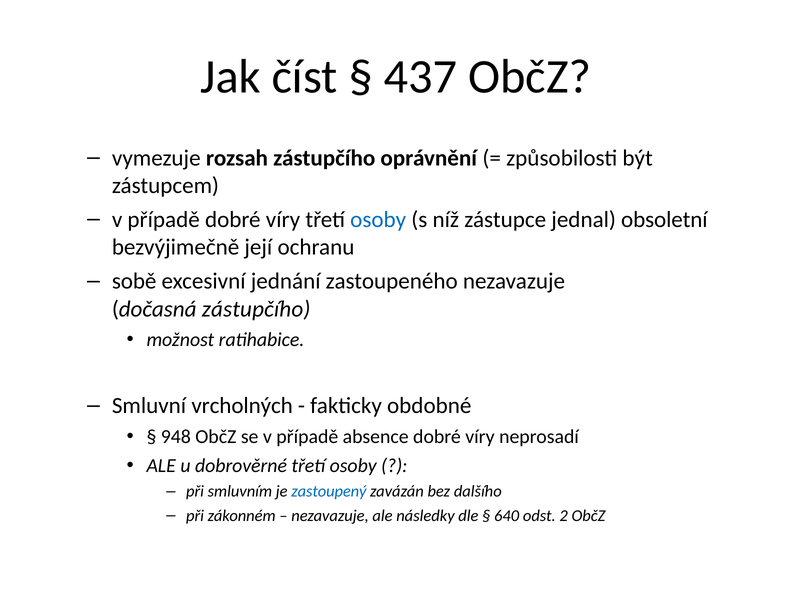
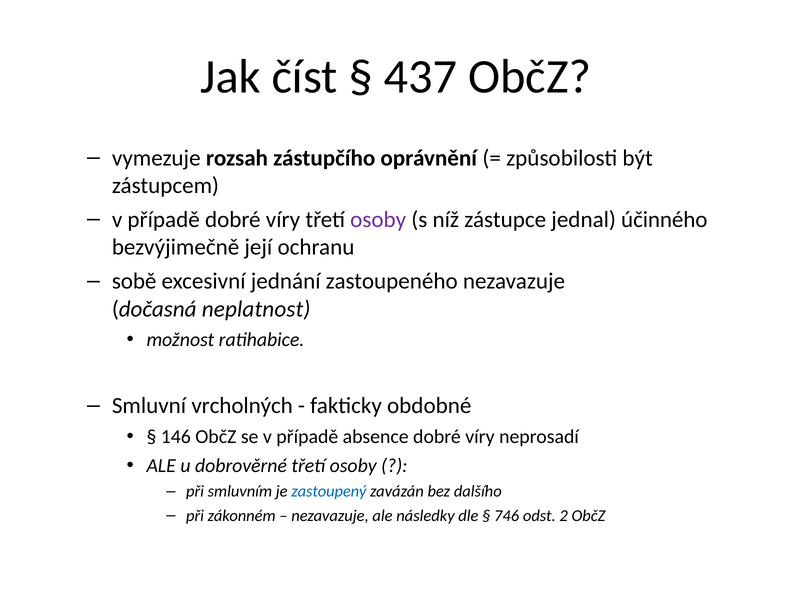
osoby at (378, 220) colour: blue -> purple
obsoletní: obsoletní -> účinného
dočasná zástupčího: zástupčího -> neplatnost
948: 948 -> 146
640: 640 -> 746
